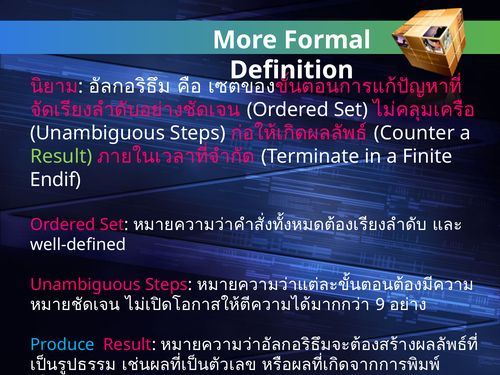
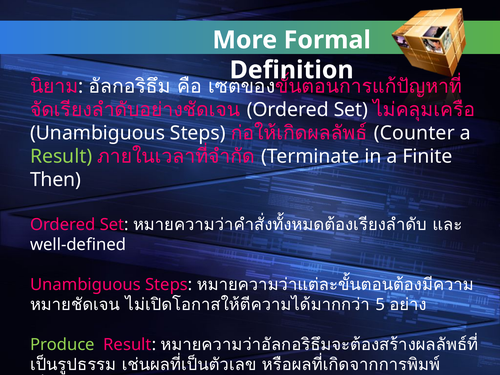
Endif: Endif -> Then
9: 9 -> 5
Produce colour: light blue -> light green
